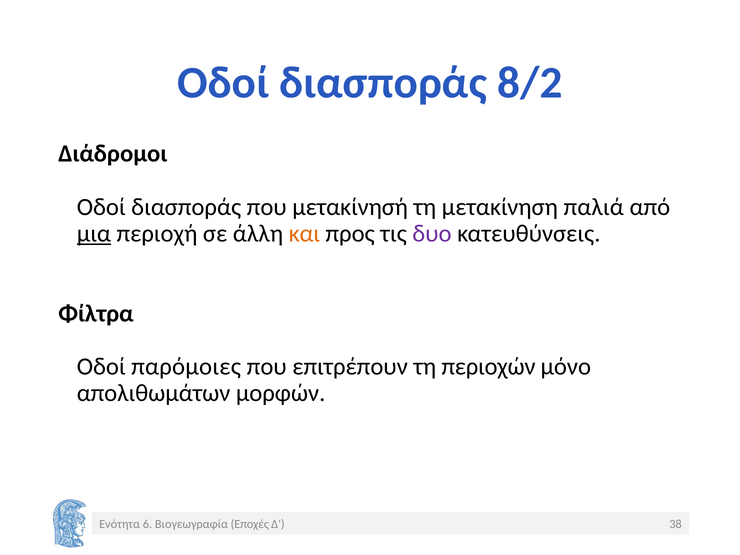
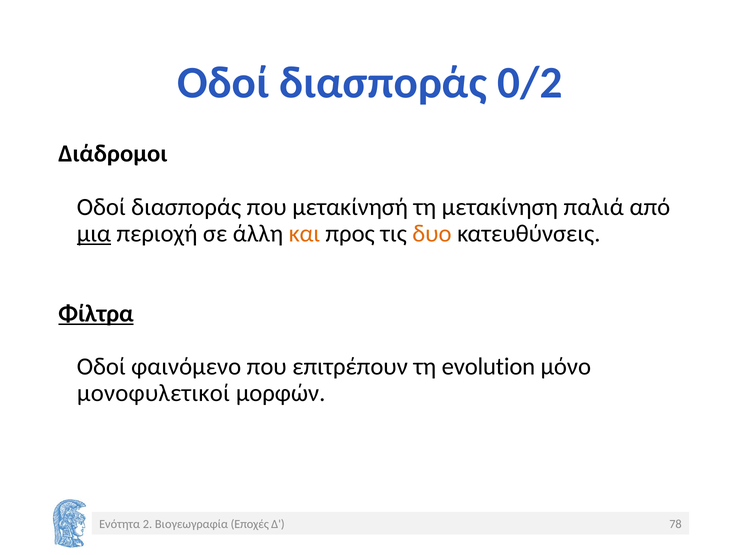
8/2: 8/2 -> 0/2
δυο colour: purple -> orange
Φίλτρα underline: none -> present
παρόμοιες: παρόμοιες -> φαινόμενο
περιοχών: περιοχών -> evolution
απολιθωμάτων: απολιθωμάτων -> μονοφυλετικοί
6: 6 -> 2
38: 38 -> 78
